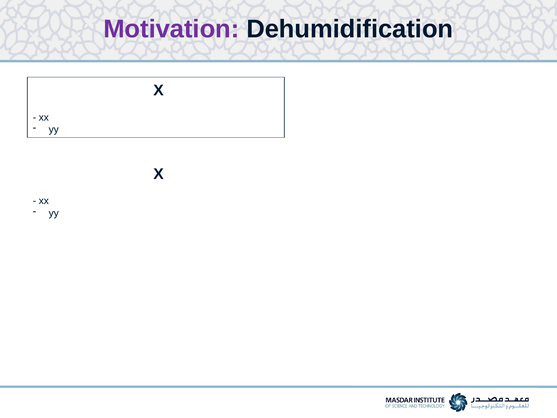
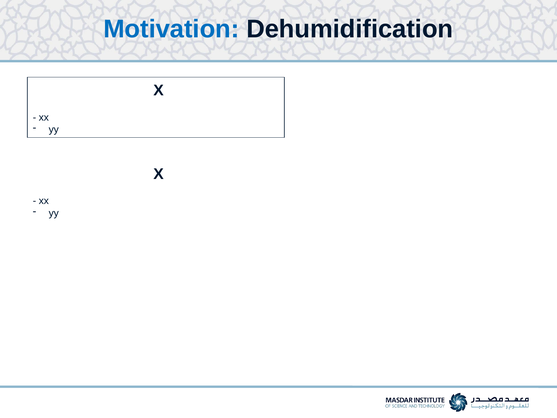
Motivation colour: purple -> blue
